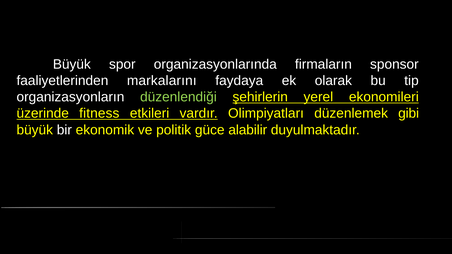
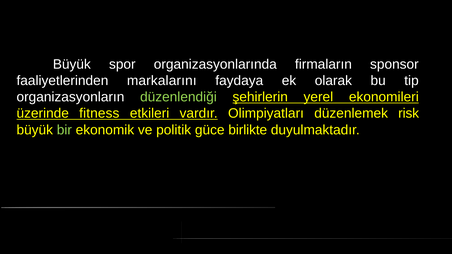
gibi: gibi -> risk
bir colour: white -> light green
alabilir: alabilir -> birlikte
